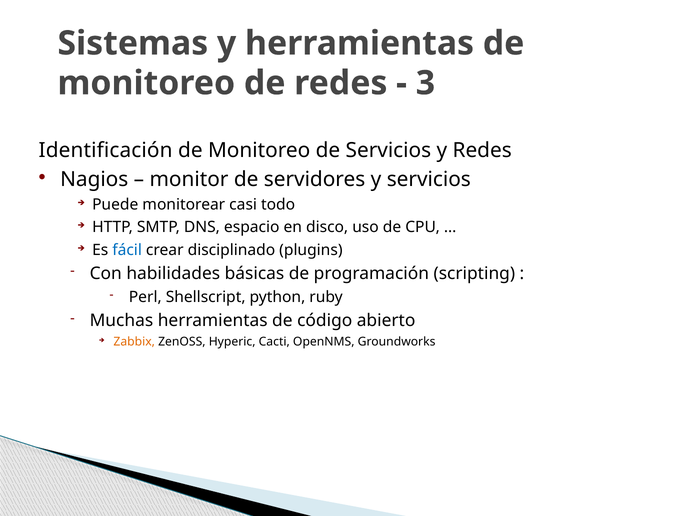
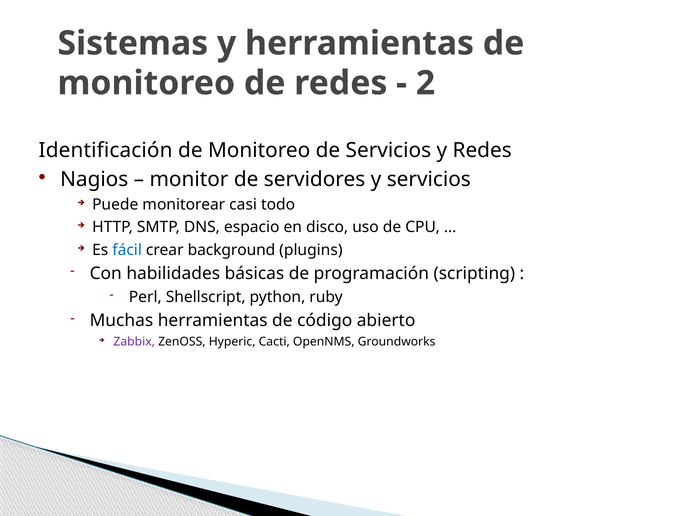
3: 3 -> 2
disciplinado: disciplinado -> background
Zabbix colour: orange -> purple
